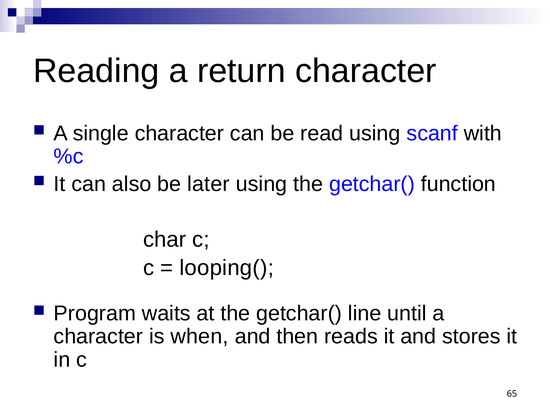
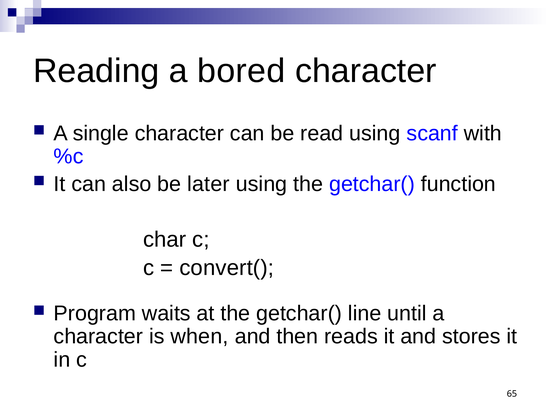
return: return -> bored
looping(: looping( -> convert(
